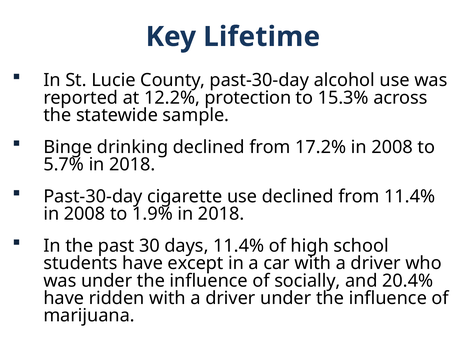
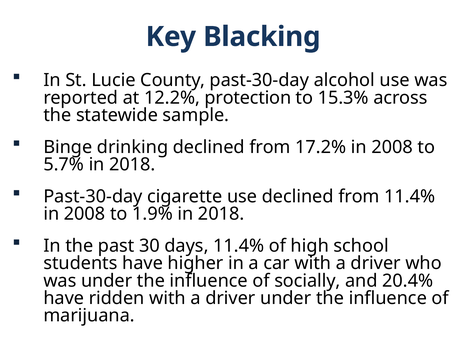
Lifetime: Lifetime -> Blacking
except: except -> higher
